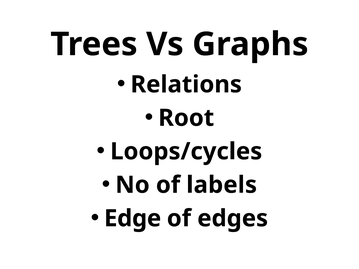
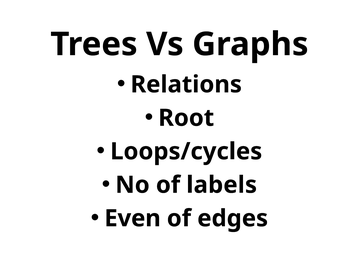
Edge: Edge -> Even
